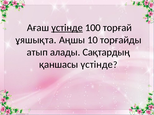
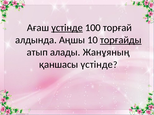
ұяшықта: ұяшықта -> алдында
торғайды underline: none -> present
Сақтардың: Сақтардың -> Жанұяның
